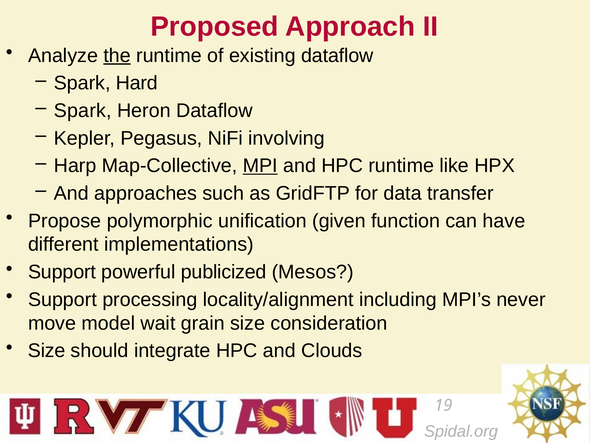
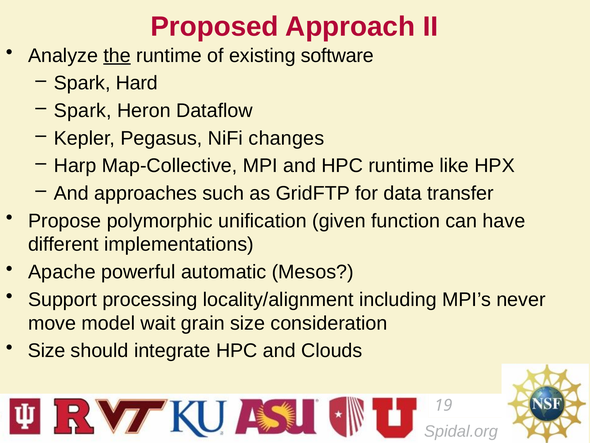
existing dataflow: dataflow -> software
involving: involving -> changes
MPI underline: present -> none
Support at (62, 272): Support -> Apache
publicized: publicized -> automatic
